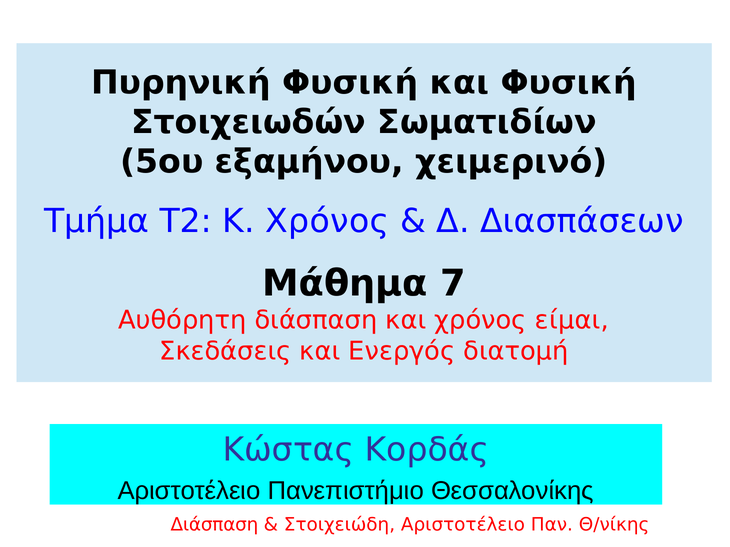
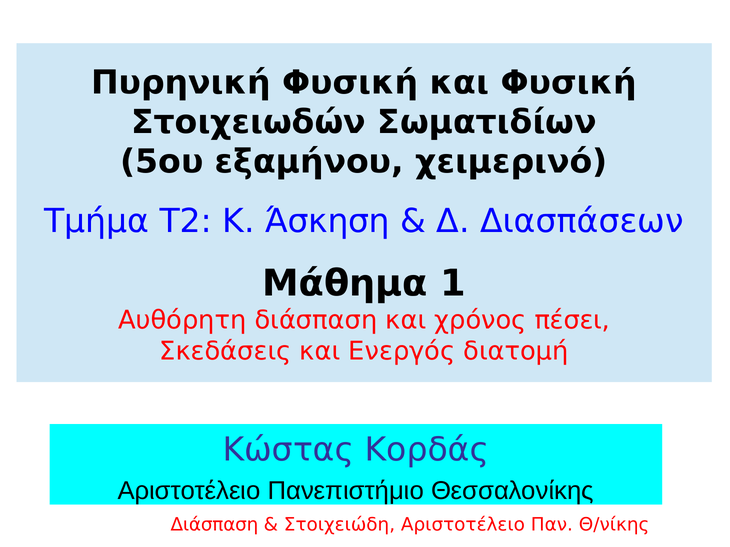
Κ Χρόνος: Χρόνος -> Άσκηση
7: 7 -> 1
είμαι: είμαι -> πέσει
